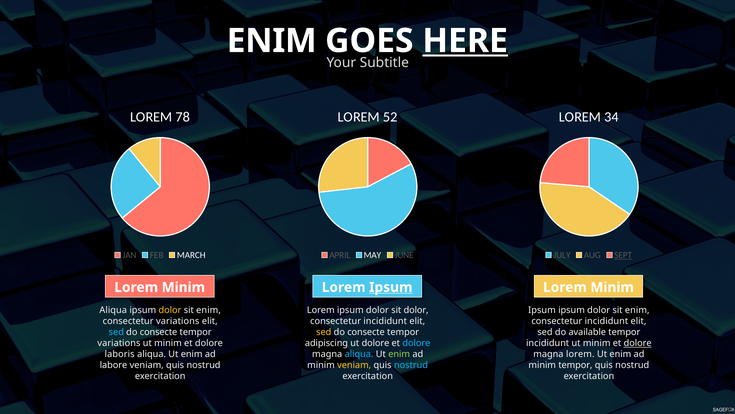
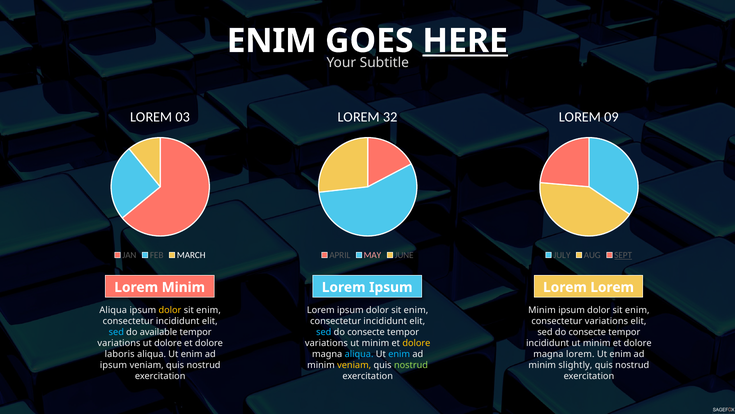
78: 78 -> 03
52: 52 -> 32
34: 34 -> 09
MAY colour: white -> pink
Ipsum at (391, 287) underline: present -> none
Minim at (612, 287): Minim -> Lorem
dolor at (416, 310): dolor -> enim
Ipsum at (542, 310): Ipsum -> Minim
variations at (178, 321): variations -> incididunt
incididunt at (606, 321): incididunt -> variations
consecte at (159, 332): consecte -> available
sed at (324, 332) colour: yellow -> light blue
available at (587, 332): available -> consecte
minim at (168, 343): minim -> dolore
adipiscing at (326, 343): adipiscing -> variations
dolore at (376, 343): dolore -> minim
dolore at (416, 343) colour: light blue -> yellow
dolore at (638, 343) underline: present -> none
enim at (399, 354) colour: light green -> light blue
labore at (114, 365): labore -> ipsum
nostrud at (411, 365) colour: light blue -> light green
minim tempor: tempor -> slightly
